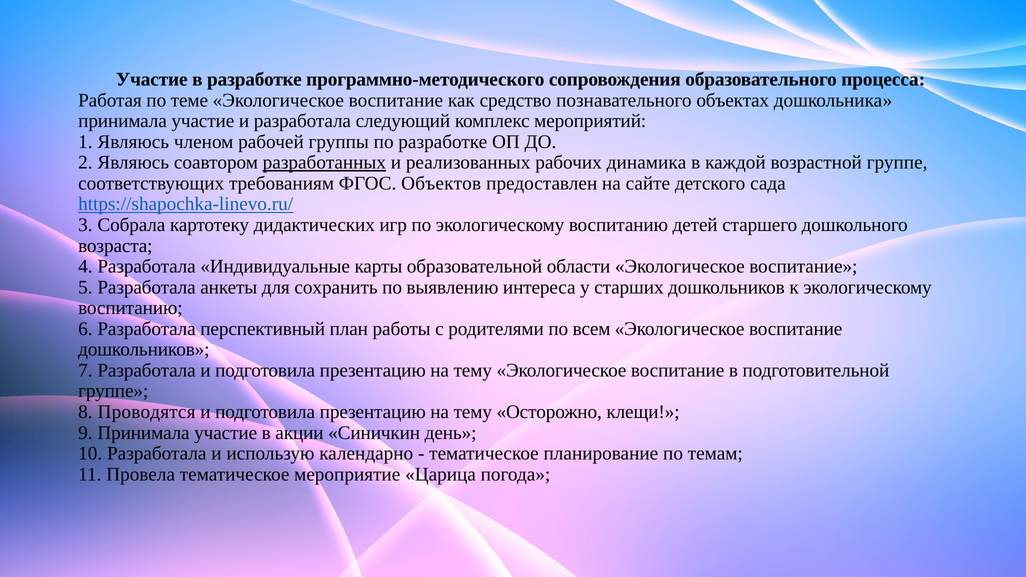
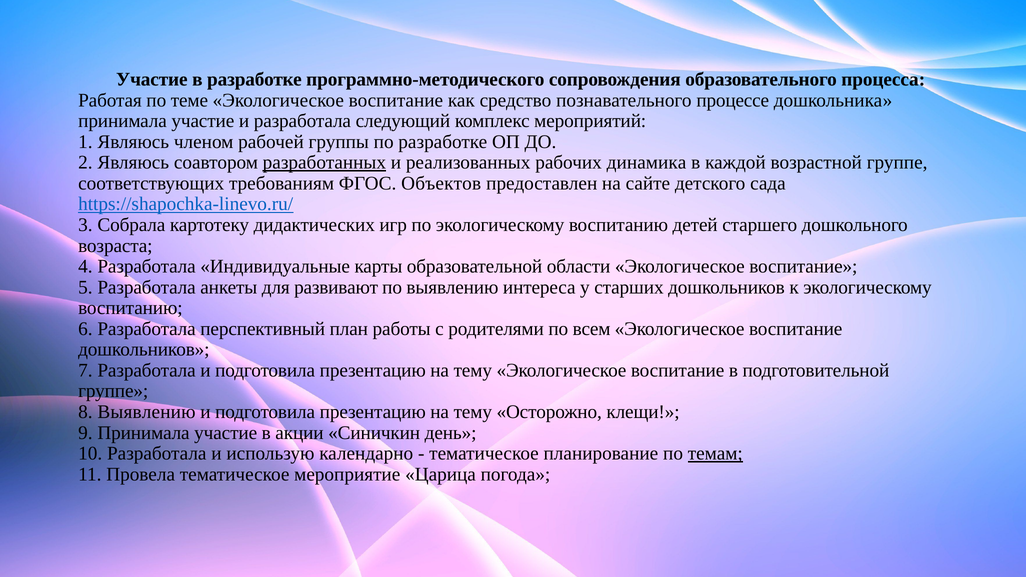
объектах: объектах -> процессе
сохранить: сохранить -> развивают
8 Проводятся: Проводятся -> Выявлению
темам underline: none -> present
